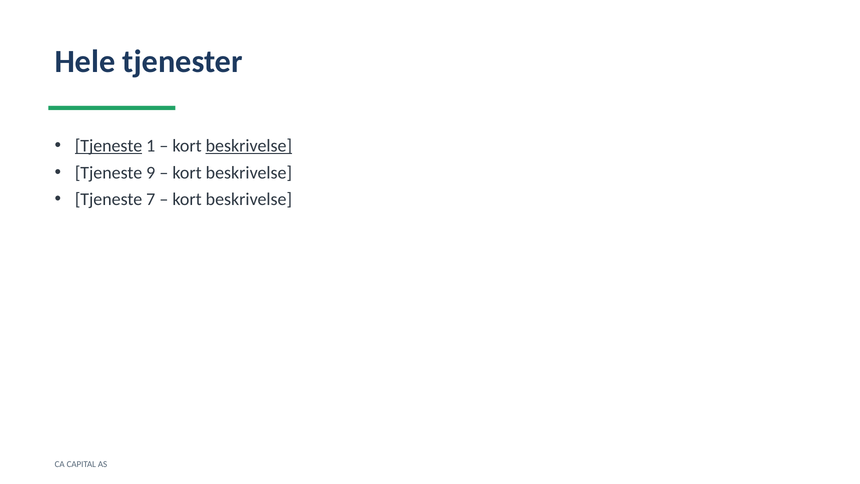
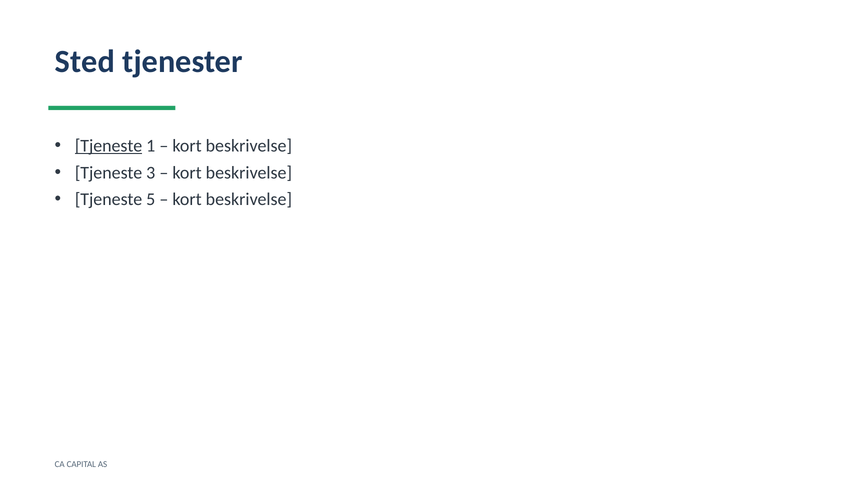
Hele: Hele -> Sted
beskrivelse at (249, 146) underline: present -> none
9: 9 -> 3
7: 7 -> 5
